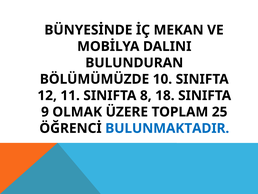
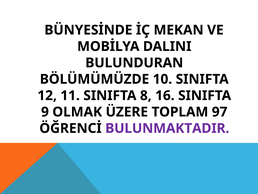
18: 18 -> 16
25: 25 -> 97
BULUNMAKTADIR colour: blue -> purple
